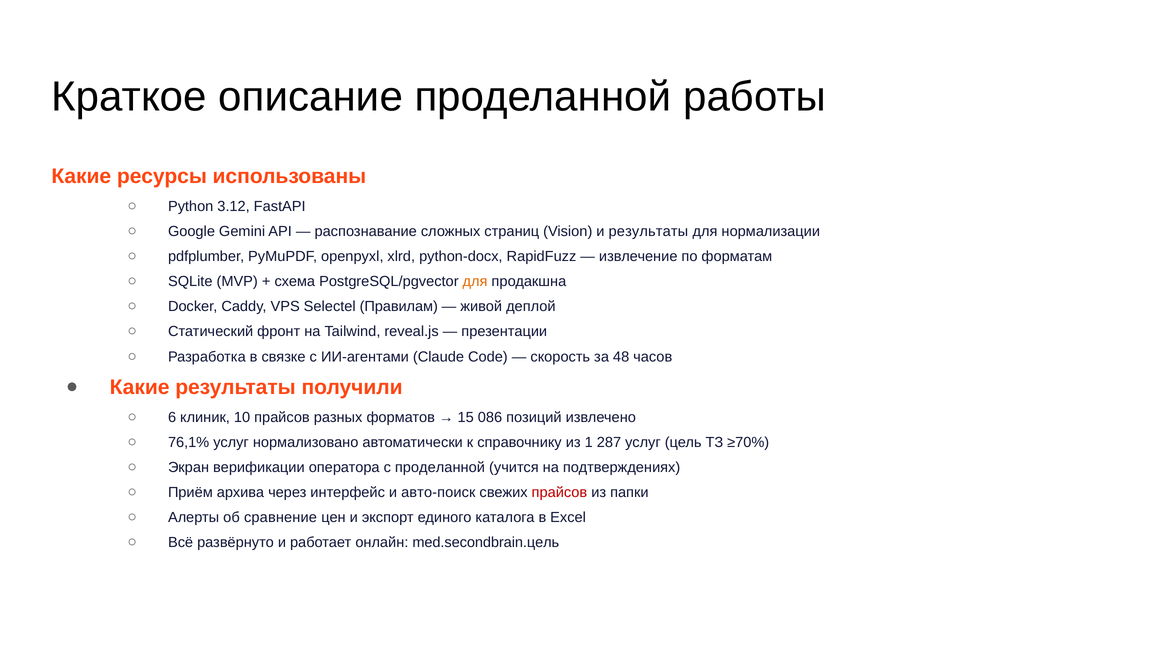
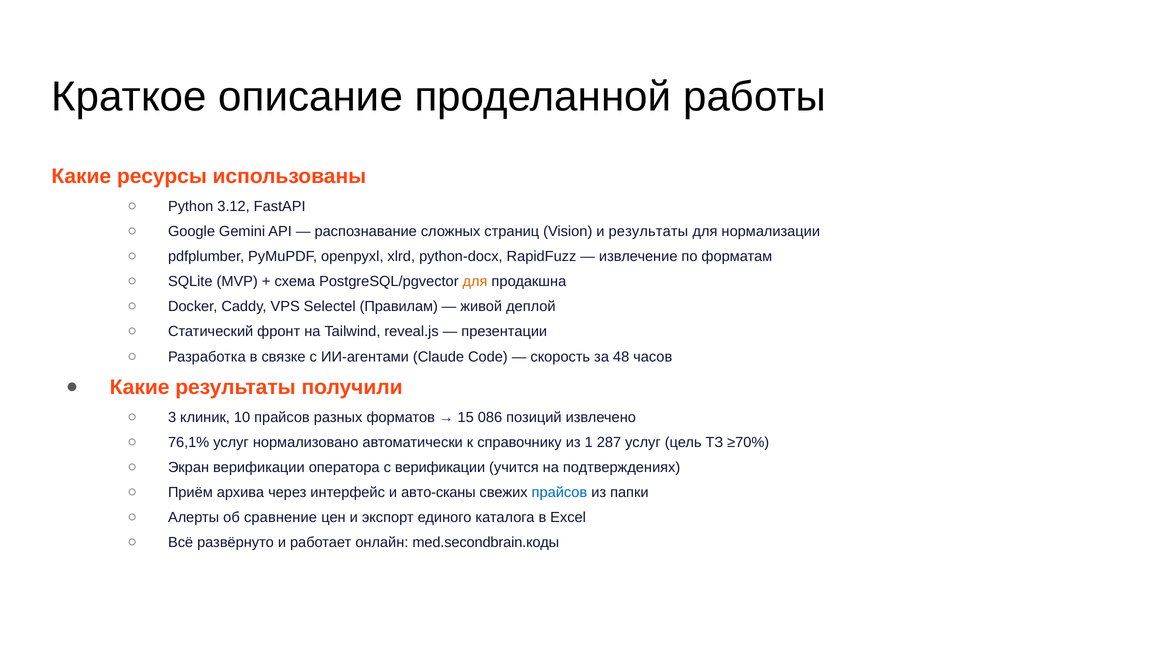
6: 6 -> 3
с проделанной: проделанной -> верификации
авто-поиск: авто-поиск -> авто-сканы
прайсов at (559, 492) colour: red -> blue
med.secondbrain.цель: med.secondbrain.цель -> med.secondbrain.коды
